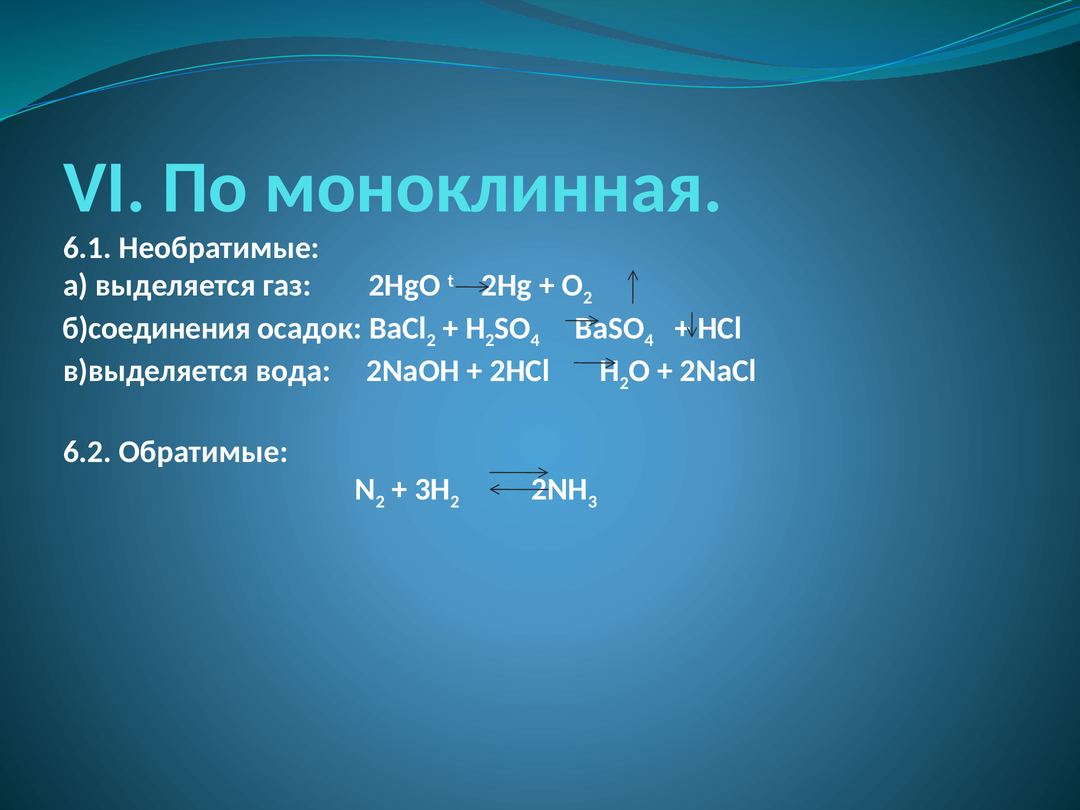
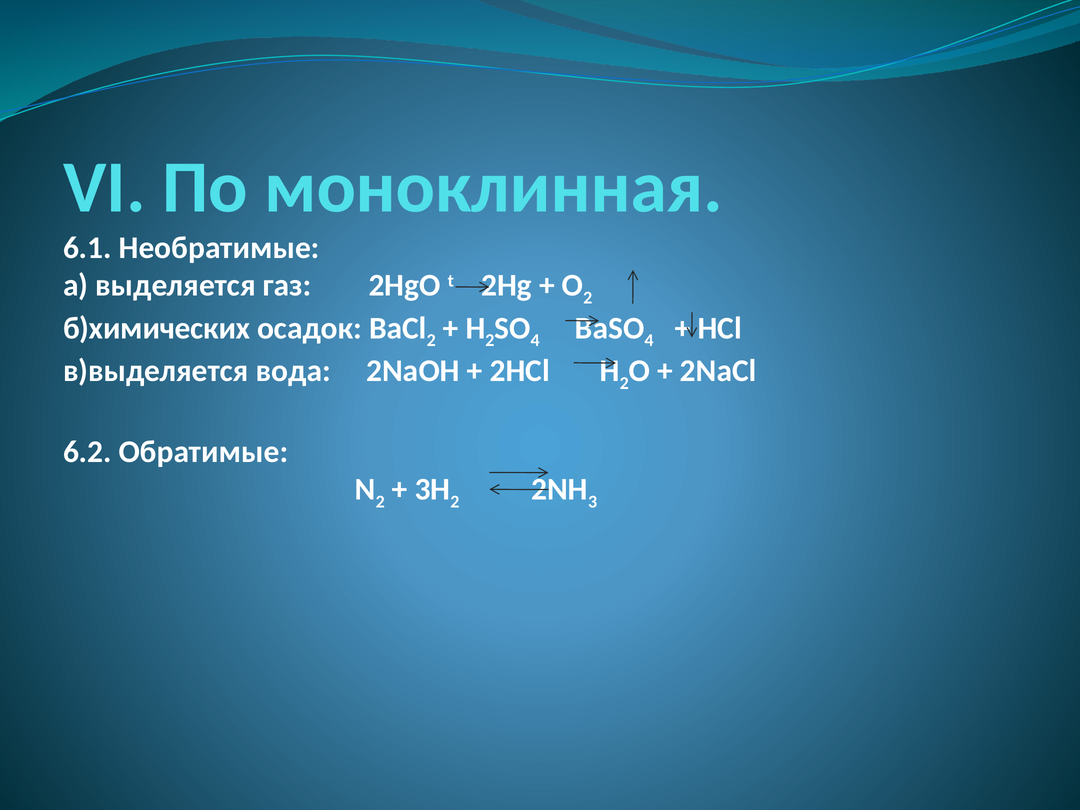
б)соединения: б)соединения -> б)химических
